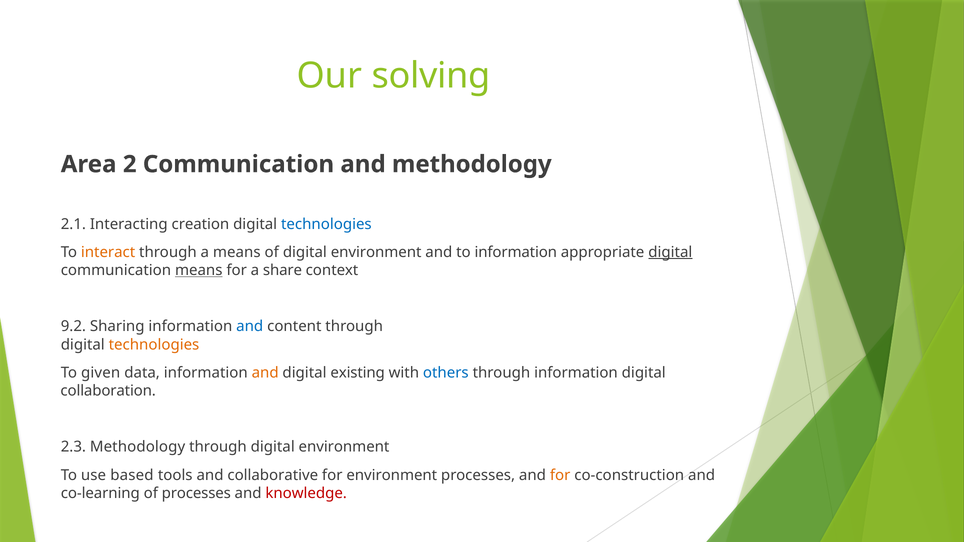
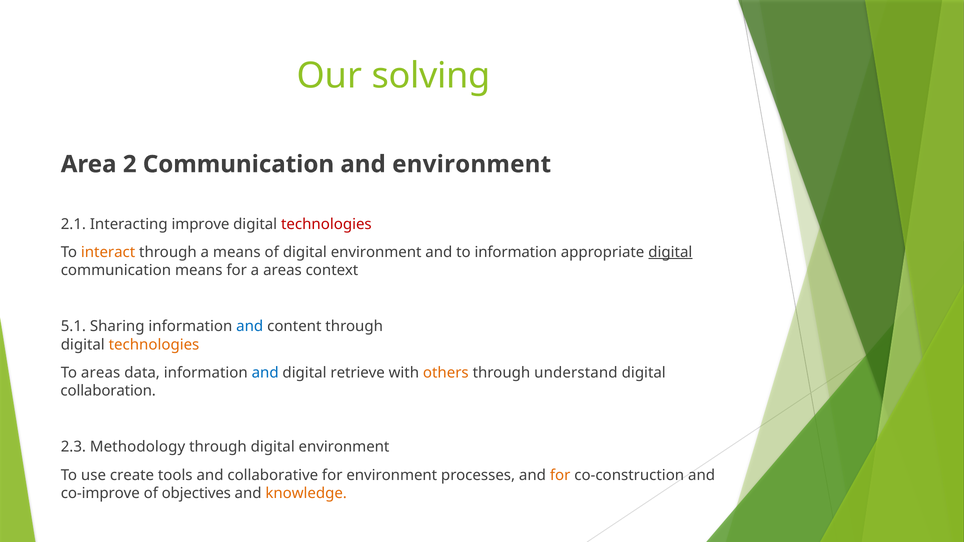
and methodology: methodology -> environment
creation: creation -> improve
technologies at (326, 224) colour: blue -> red
means at (199, 270) underline: present -> none
a share: share -> areas
9.2: 9.2 -> 5.1
To given: given -> areas
and at (265, 373) colour: orange -> blue
existing: existing -> retrieve
others colour: blue -> orange
through information: information -> understand
based: based -> create
co-learning: co-learning -> co-improve
of processes: processes -> objectives
knowledge colour: red -> orange
